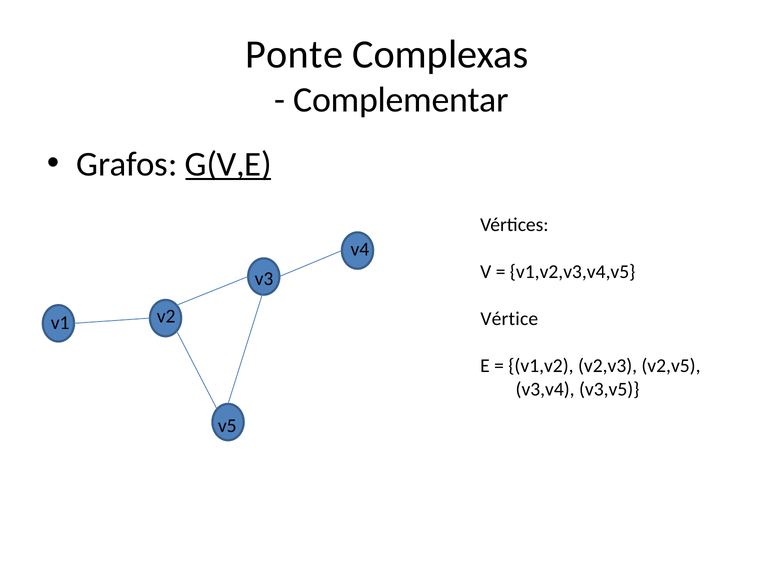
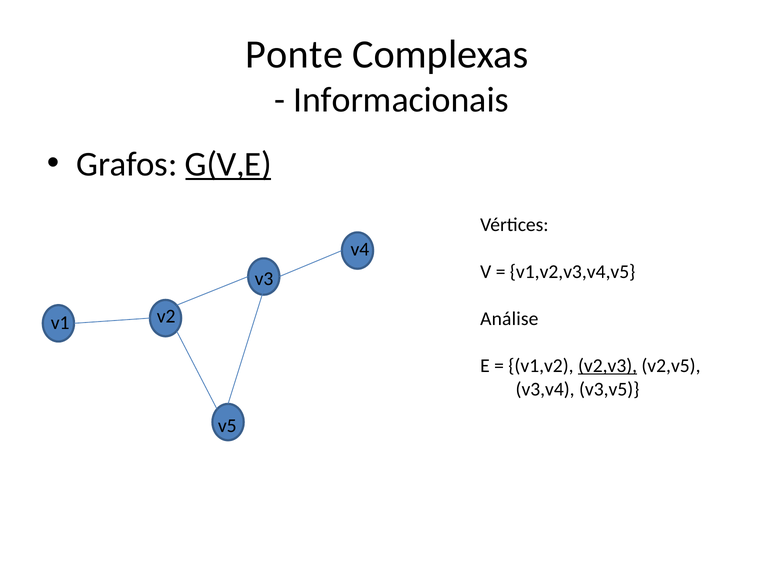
Complementar: Complementar -> Informacionais
Vértice: Vértice -> Análise
v2,v3 underline: none -> present
